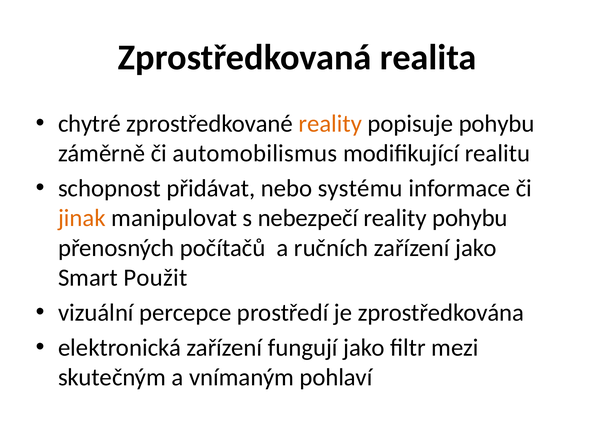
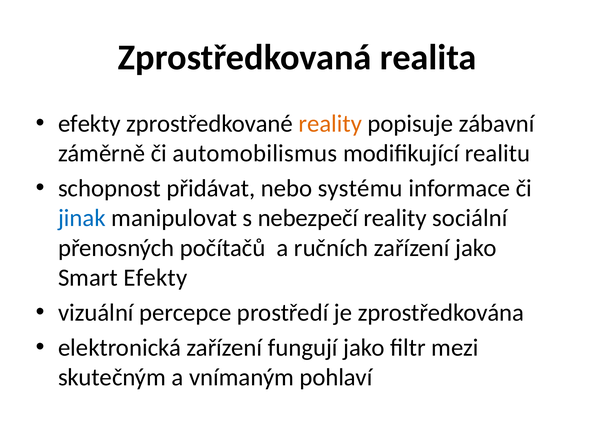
chytré at (89, 124): chytré -> efekty
popisuje pohybu: pohybu -> zábavní
jinak colour: orange -> blue
reality pohybu: pohybu -> sociální
Smart Použit: Použit -> Efekty
